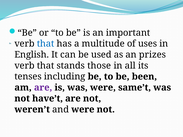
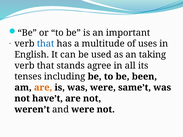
prizes: prizes -> taking
those: those -> agree
are at (43, 88) colour: purple -> orange
